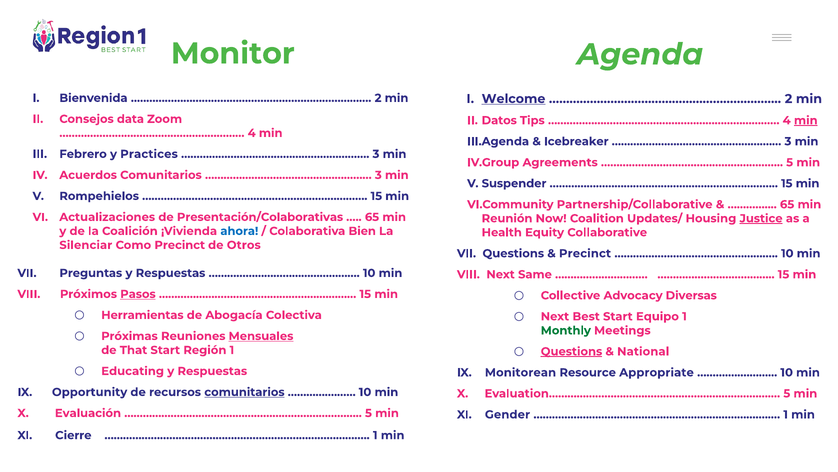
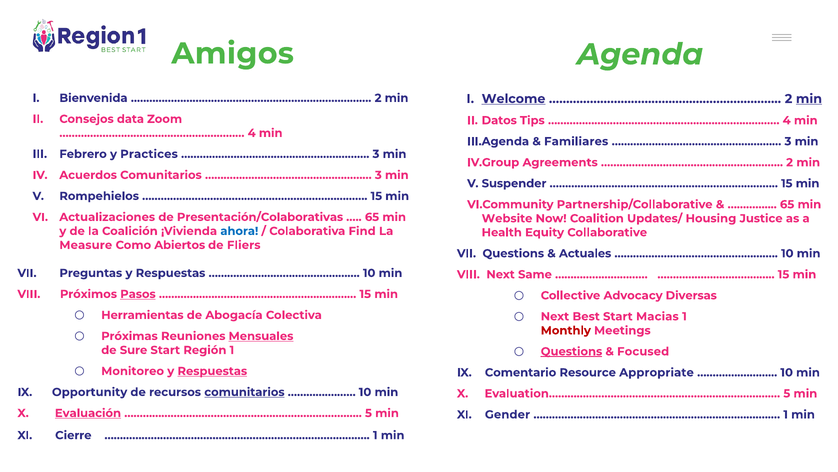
Monitor: Monitor -> Amigos
min at (809, 99) underline: none -> present
min at (806, 120) underline: present -> none
Icebreaker: Icebreaker -> Familiares
5 at (790, 162): 5 -> 2
Reunión: Reunión -> Website
Justice underline: present -> none
Bien: Bien -> Find
Silenciar: Silenciar -> Measure
Como Precinct: Precinct -> Abiertos
Otros: Otros -> Fliers
Precinct at (585, 253): Precinct -> Actuales
Equipo: Equipo -> Macias
Monthly colour: green -> red
National: National -> Focused
That: That -> Sure
Educating: Educating -> Monitoreo
Respuestas at (212, 371) underline: none -> present
Monitorean: Monitorean -> Comentario
Evaluación underline: none -> present
